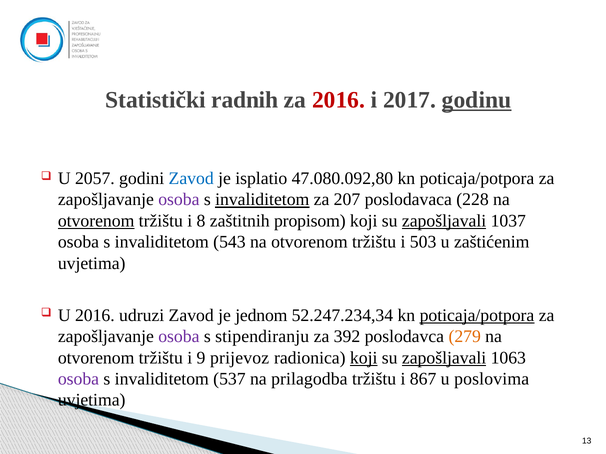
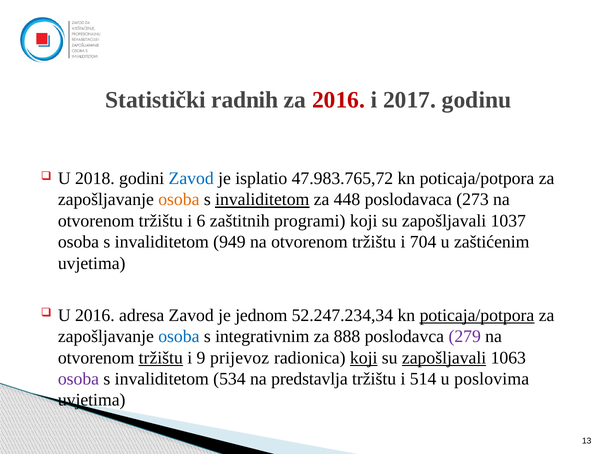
godinu underline: present -> none
2057: 2057 -> 2018
47.080.092,80: 47.080.092,80 -> 47.983.765,72
osoba at (179, 200) colour: purple -> orange
207: 207 -> 448
228: 228 -> 273
otvorenom at (96, 221) underline: present -> none
8: 8 -> 6
propisom: propisom -> programi
zapošljavali at (444, 221) underline: present -> none
543: 543 -> 949
503: 503 -> 704
udruzi: udruzi -> adresa
osoba at (179, 337) colour: purple -> blue
stipendiranju: stipendiranju -> integrativnim
392: 392 -> 888
279 colour: orange -> purple
tržištu at (161, 358) underline: none -> present
537: 537 -> 534
prilagodba: prilagodba -> predstavlja
867: 867 -> 514
